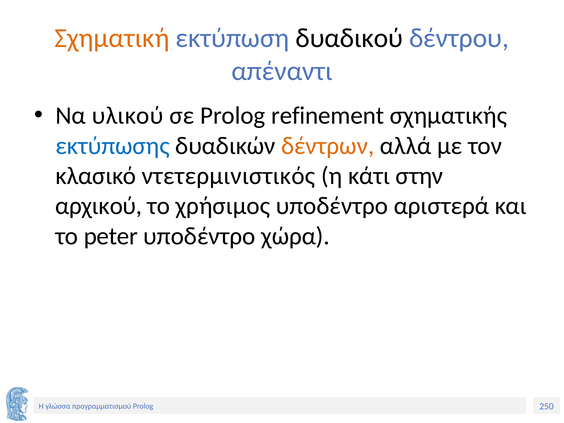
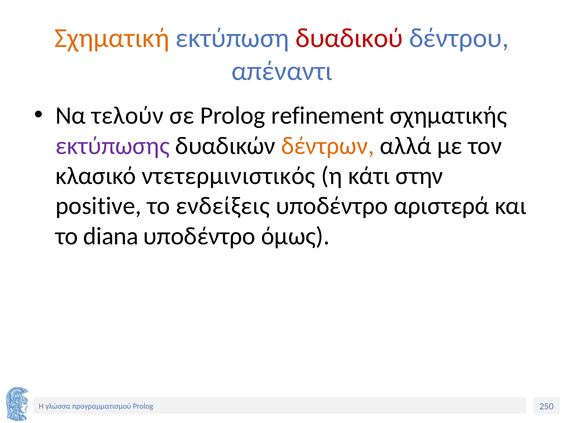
δυαδικού colour: black -> red
υλικού: υλικού -> τελούν
εκτύπωσης colour: blue -> purple
αρχικού: αρχικού -> positive
χρήσιμος: χρήσιμος -> ενδείξεις
peter: peter -> diana
χώρα: χώρα -> όμως
